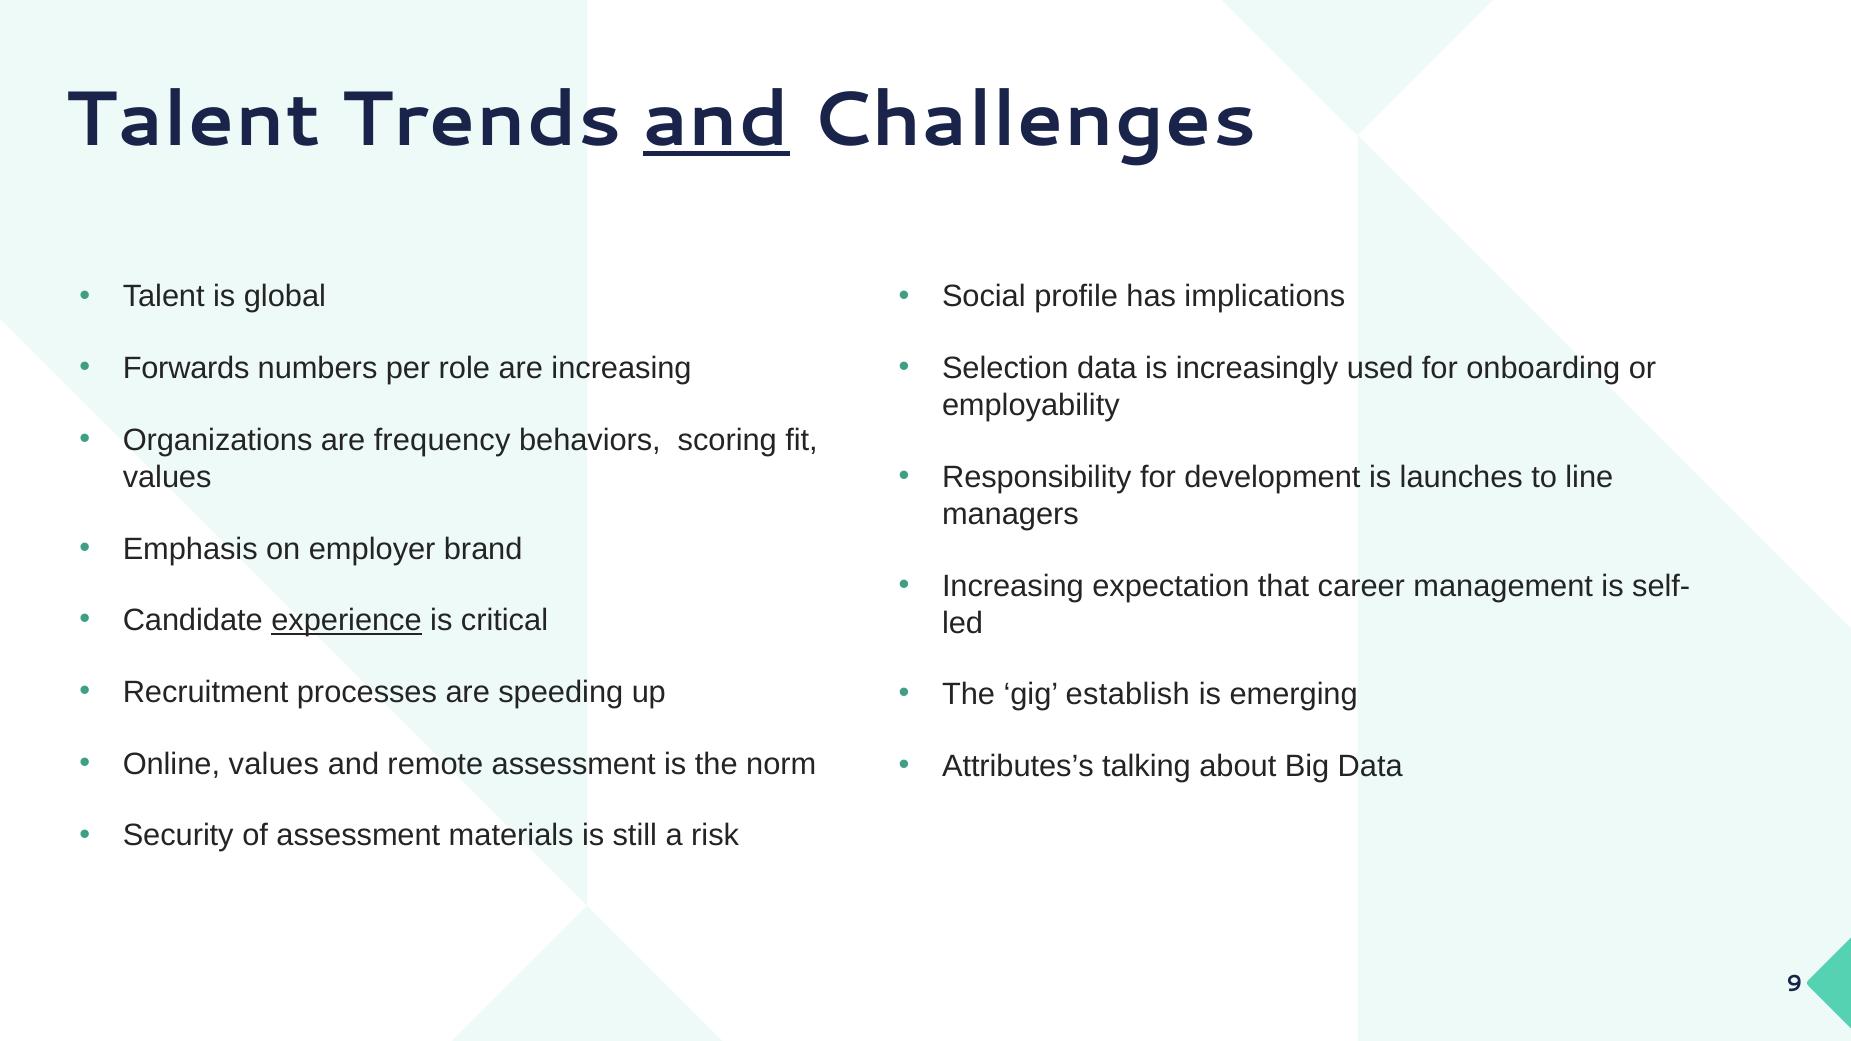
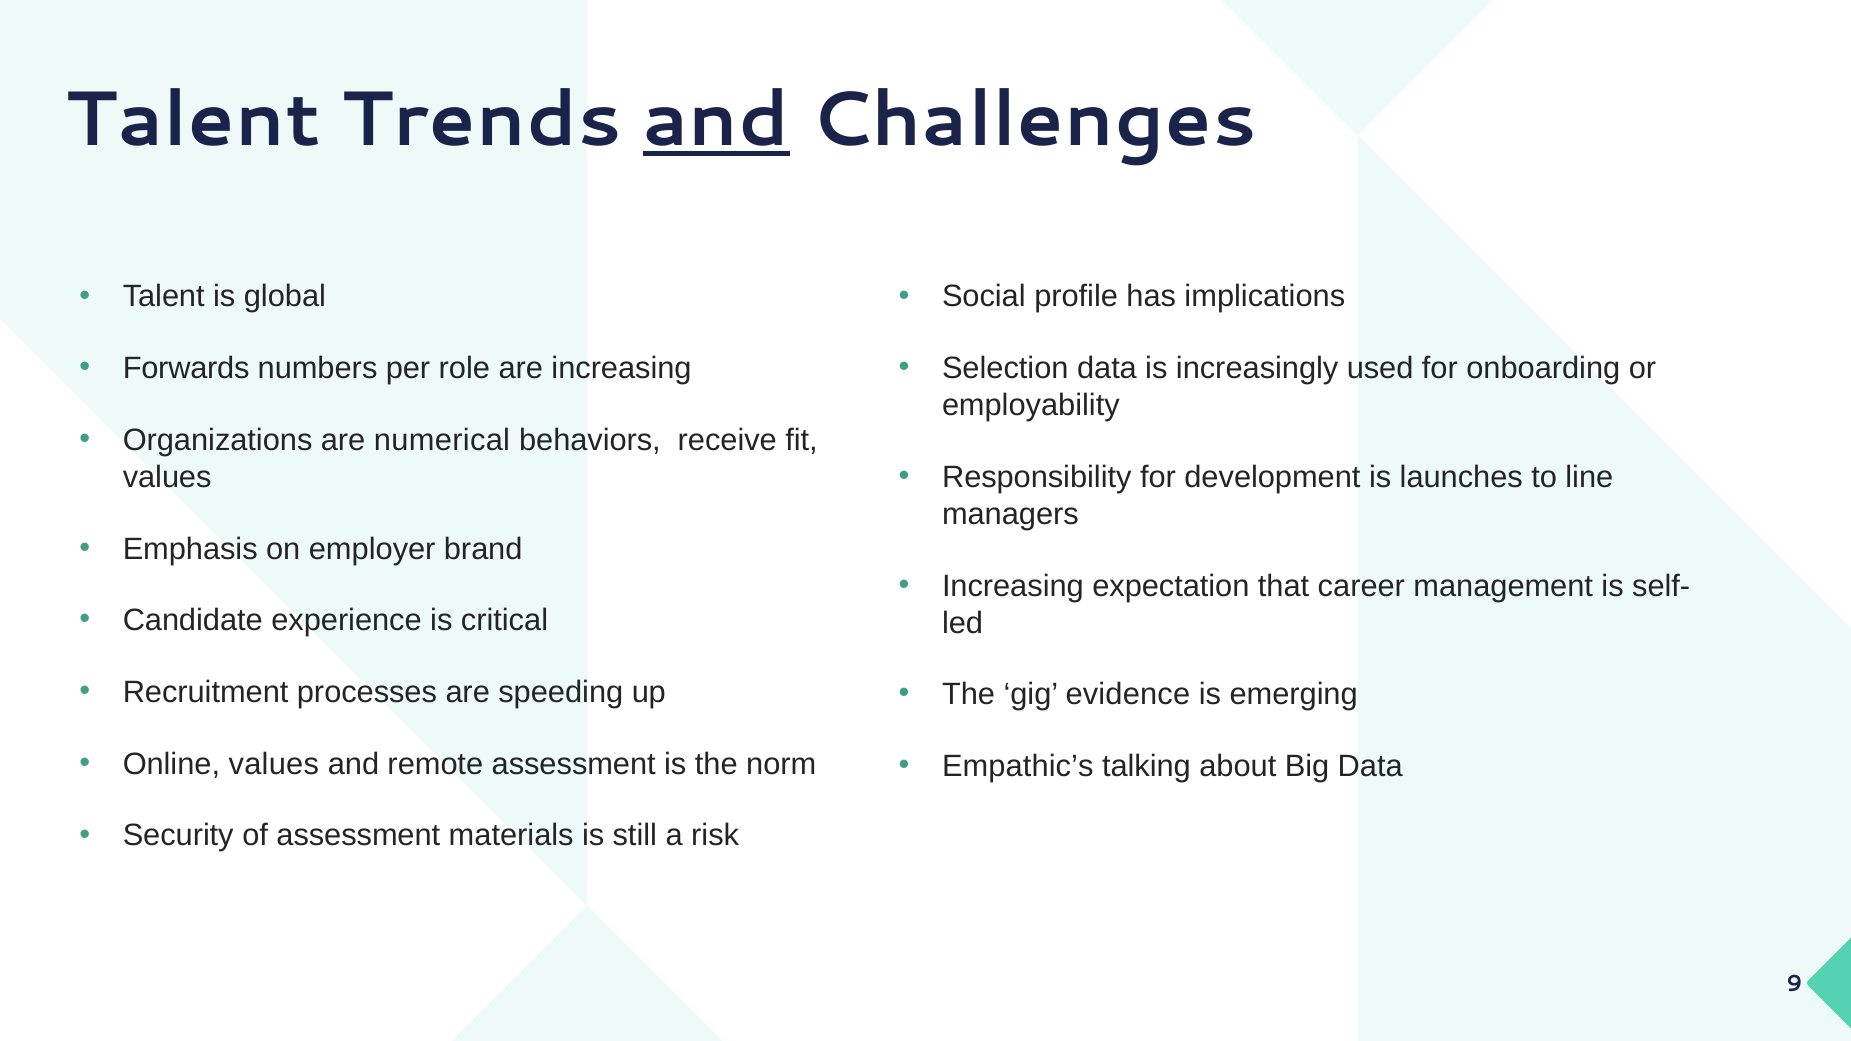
frequency: frequency -> numerical
scoring: scoring -> receive
experience underline: present -> none
establish: establish -> evidence
Attributes’s: Attributes’s -> Empathic’s
